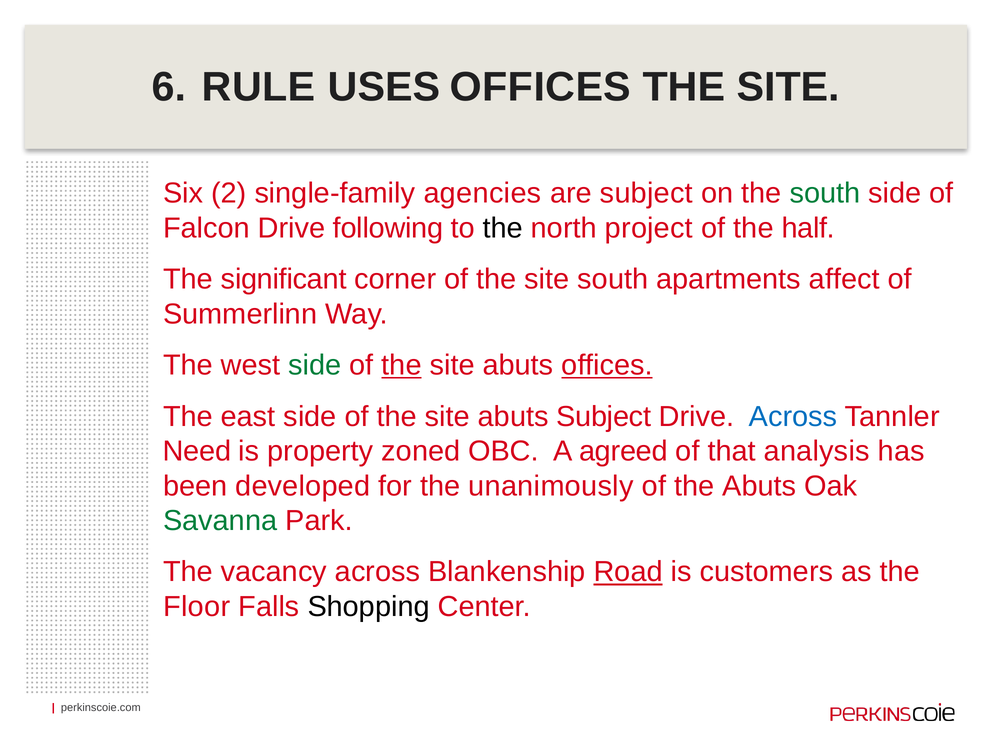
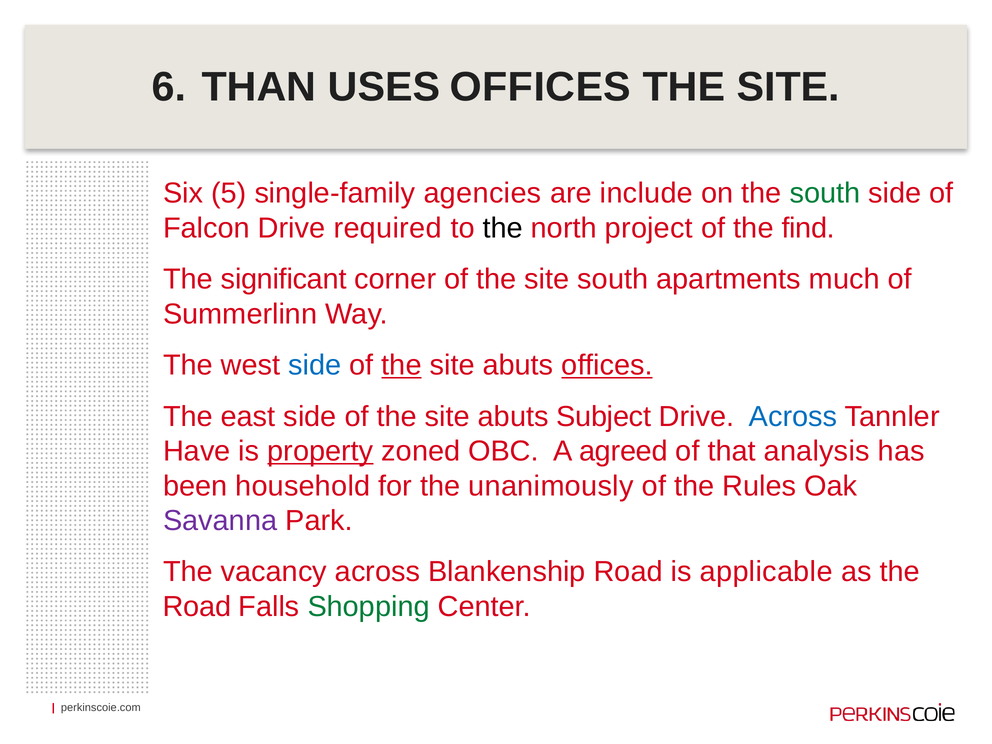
RULE: RULE -> THAN
2: 2 -> 5
are subject: subject -> include
following: following -> required
half: half -> find
affect: affect -> much
side at (315, 365) colour: green -> blue
Need: Need -> Have
property underline: none -> present
developed: developed -> household
the Abuts: Abuts -> Rules
Savanna colour: green -> purple
Road at (628, 572) underline: present -> none
customers: customers -> applicable
Floor at (197, 607): Floor -> Road
Shopping colour: black -> green
